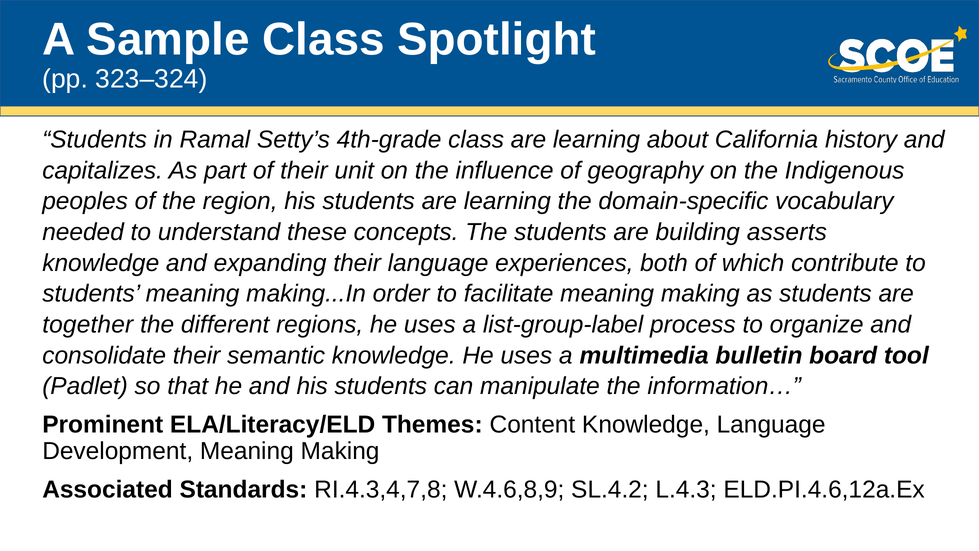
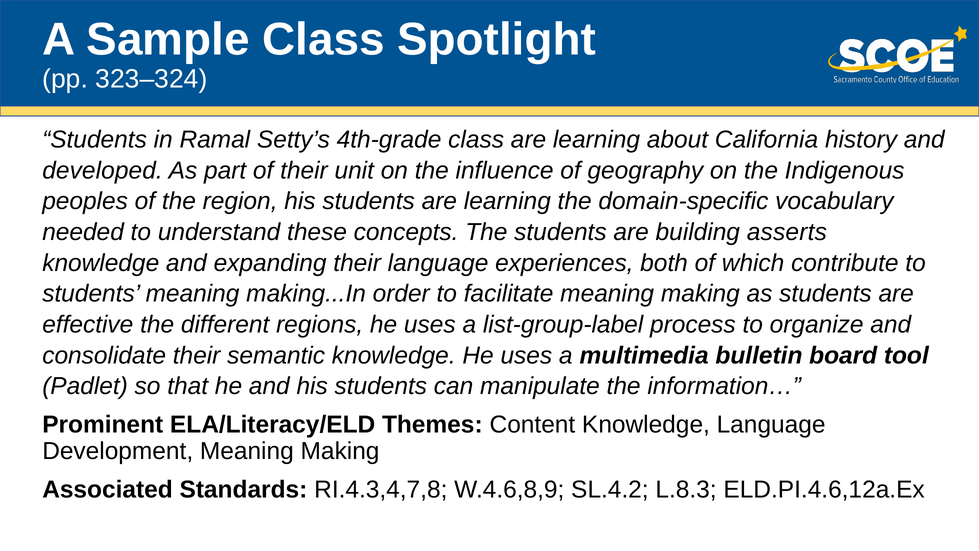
capitalizes: capitalizes -> developed
together: together -> effective
L.4.3: L.4.3 -> L.8.3
